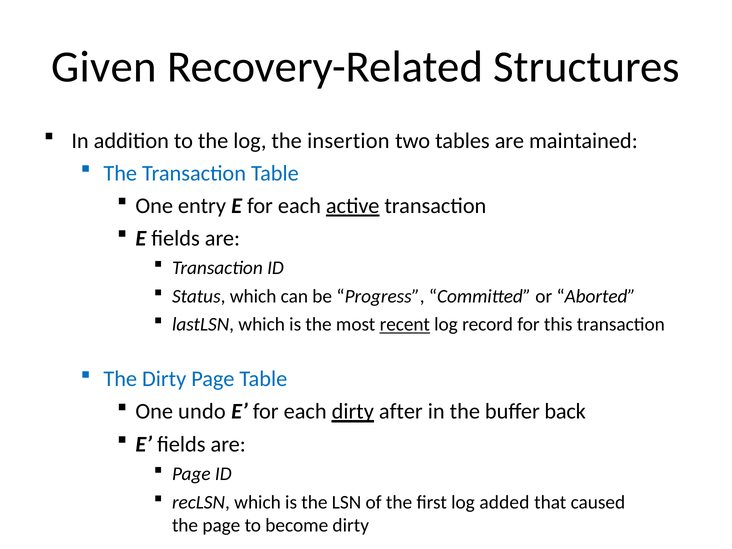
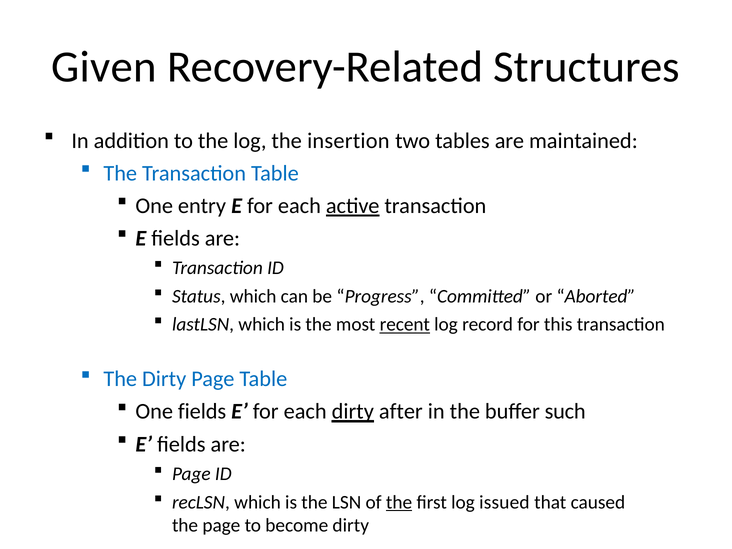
One undo: undo -> fields
back: back -> such
the at (399, 502) underline: none -> present
added: added -> issued
